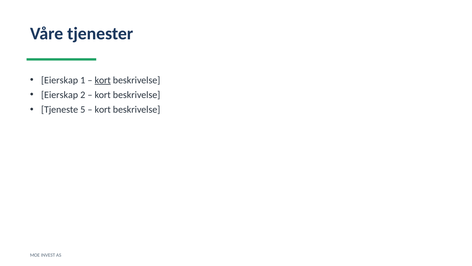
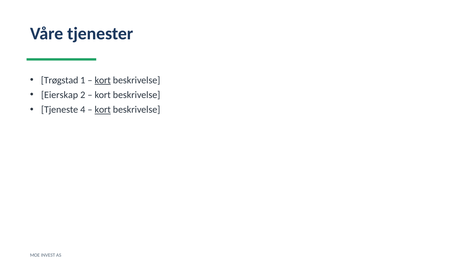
Eierskap at (60, 80): Eierskap -> Trøgstad
5: 5 -> 4
kort at (103, 109) underline: none -> present
